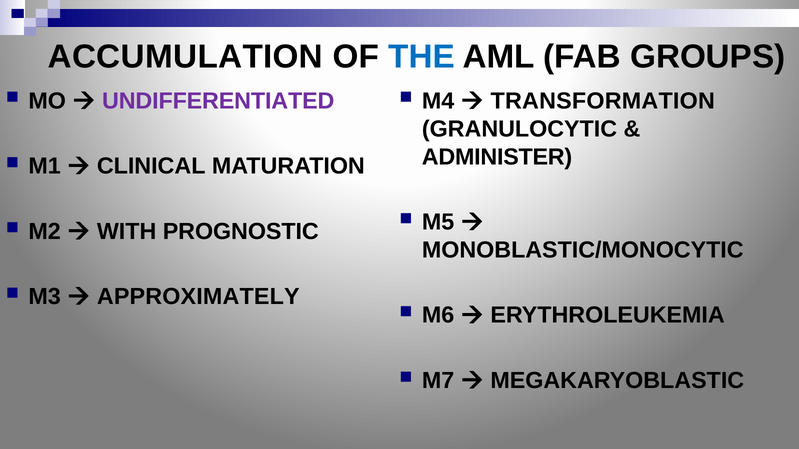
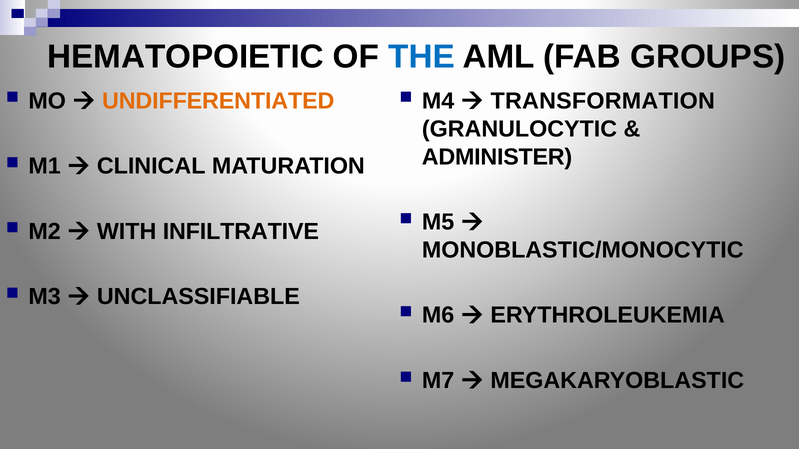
ACCUMULATION: ACCUMULATION -> HEMATOPOIETIC
UNDIFFERENTIATED colour: purple -> orange
PROGNOSTIC: PROGNOSTIC -> INFILTRATIVE
APPROXIMATELY: APPROXIMATELY -> UNCLASSIFIABLE
